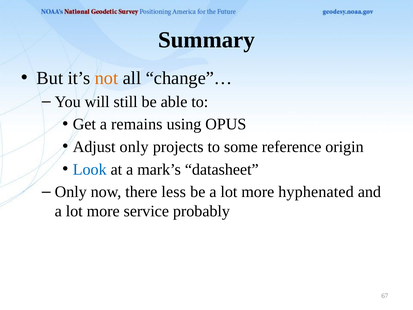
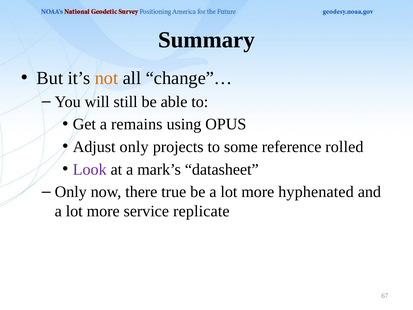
origin: origin -> rolled
Look colour: blue -> purple
less: less -> true
probably: probably -> replicate
